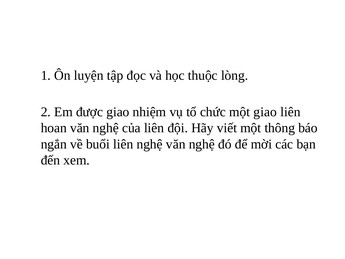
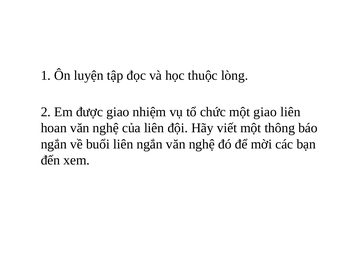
liên nghệ: nghệ -> ngắn
